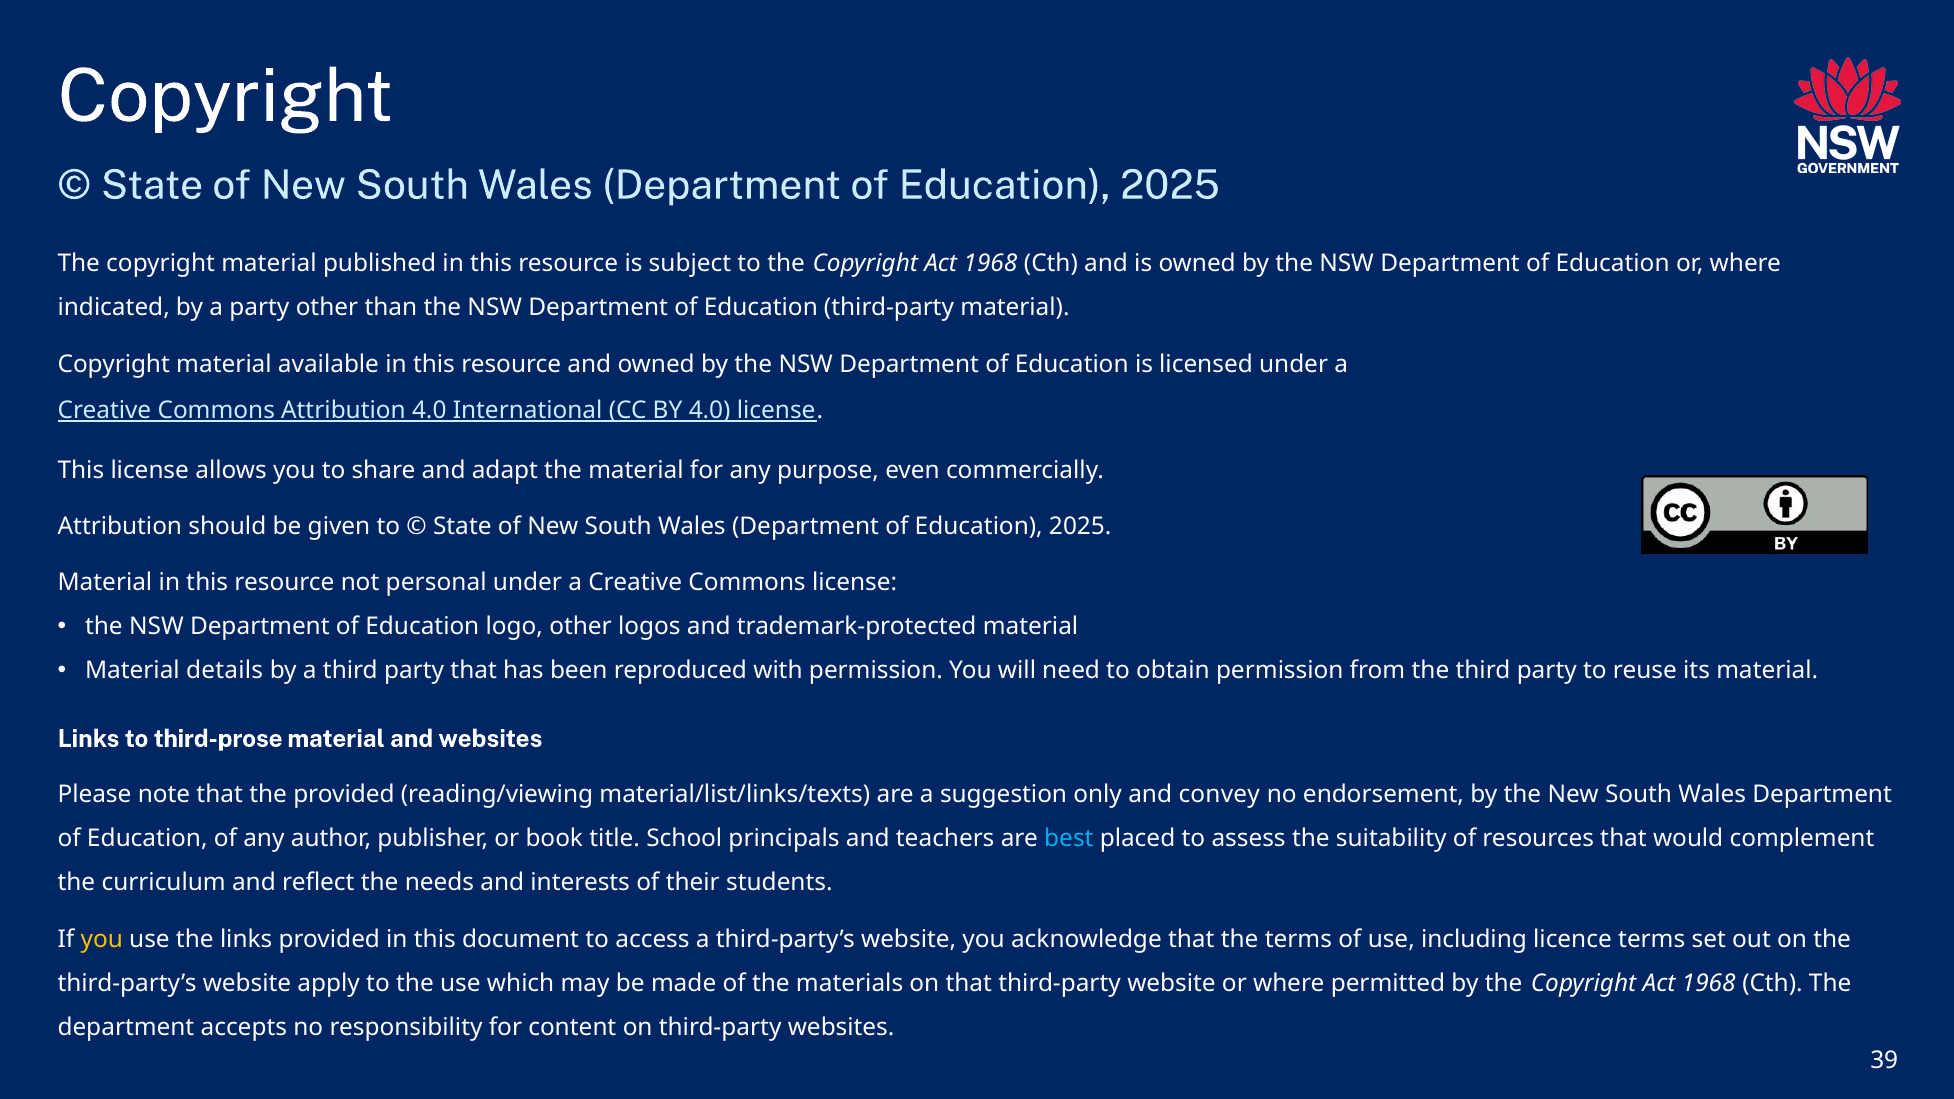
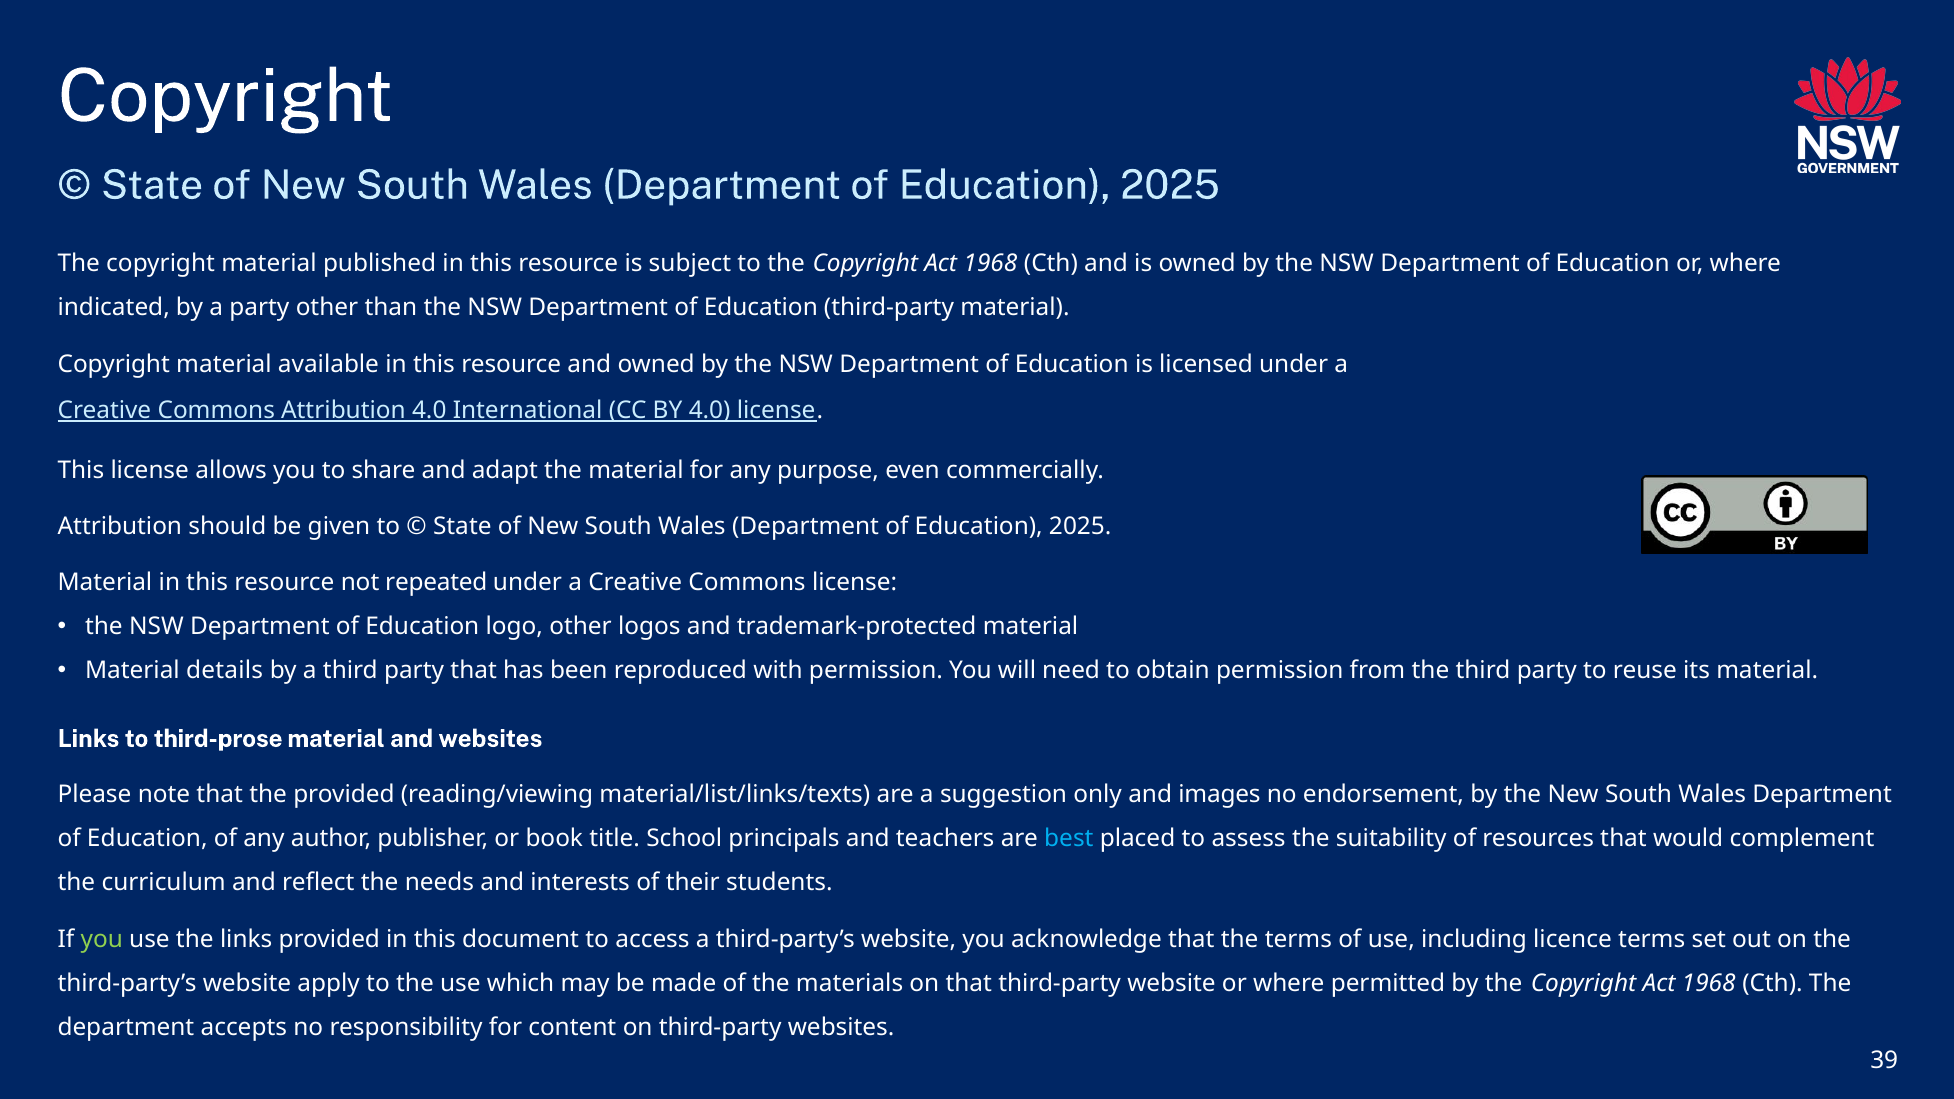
personal: personal -> repeated
convey: convey -> images
you at (102, 939) colour: yellow -> light green
